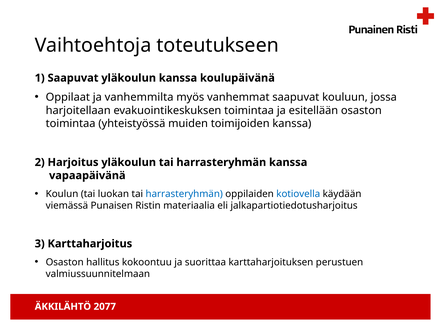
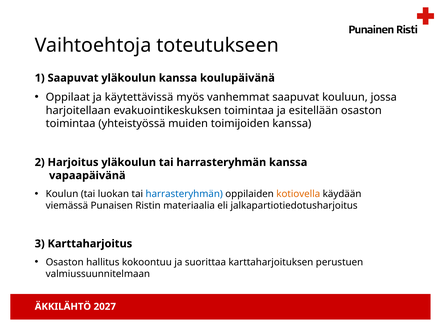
vanhemmilta: vanhemmilta -> käytettävissä
kotiovella colour: blue -> orange
2077: 2077 -> 2027
